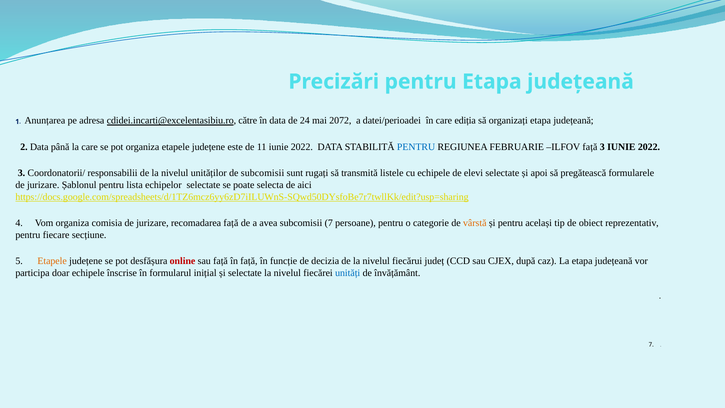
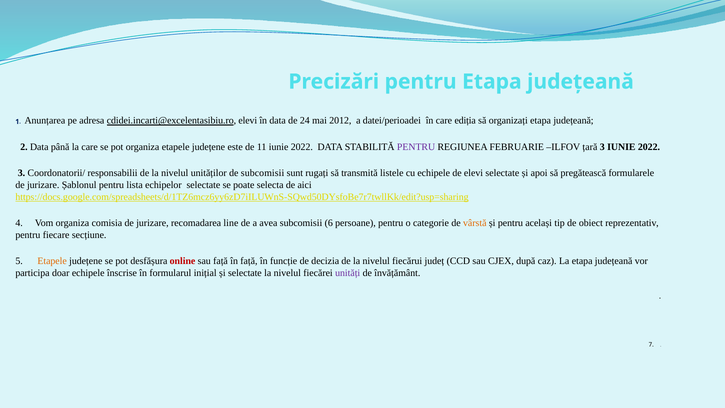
cdidei.incarti@excelentasibiu.ro către: către -> elevi
2072: 2072 -> 2012
PENTRU at (416, 147) colour: blue -> purple
ILFOV față: față -> țară
recomadarea față: față -> line
subcomisii 7: 7 -> 6
unități colour: blue -> purple
